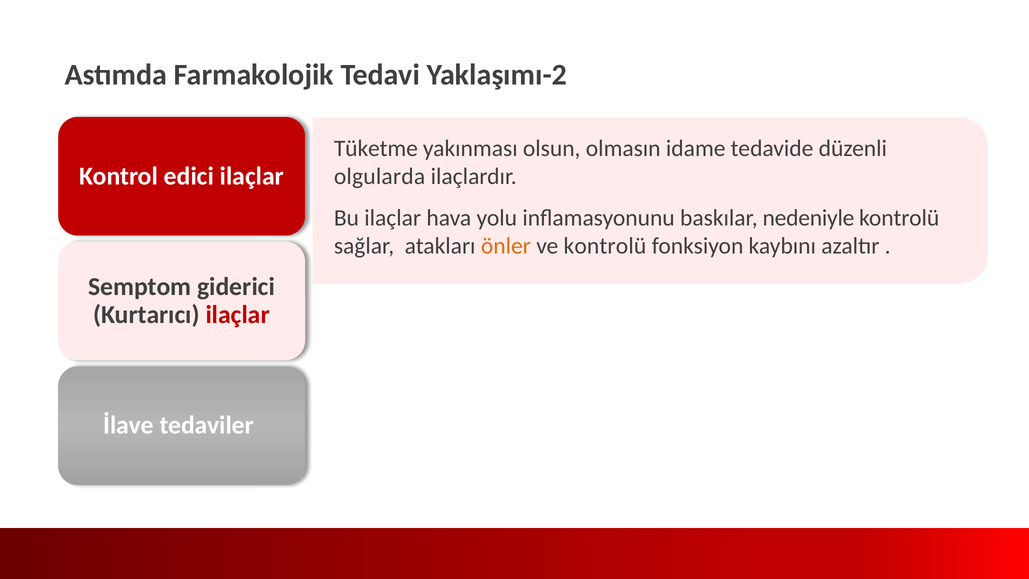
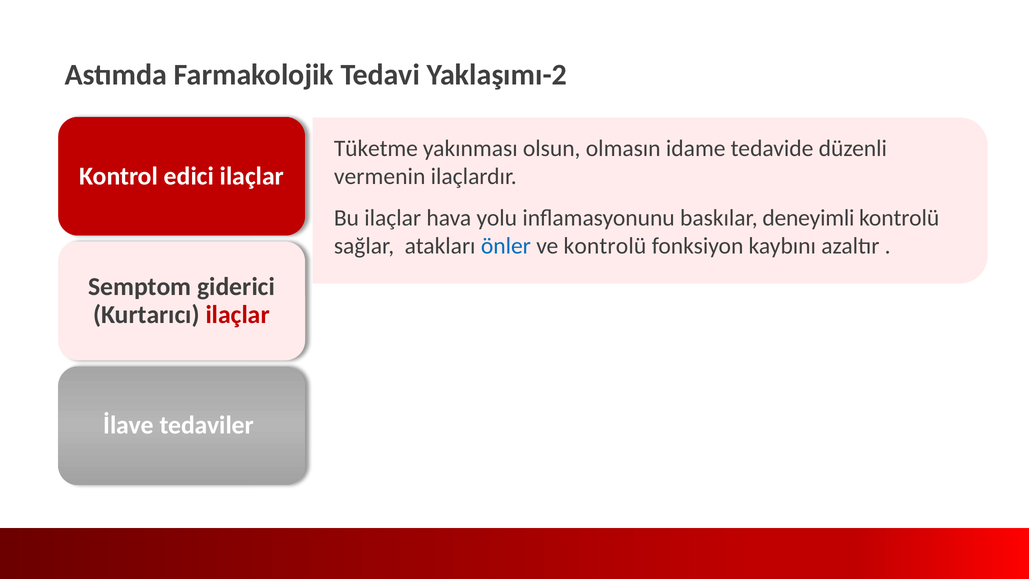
olgularda: olgularda -> vermenin
nedeniyle: nedeniyle -> deneyimli
önler colour: orange -> blue
